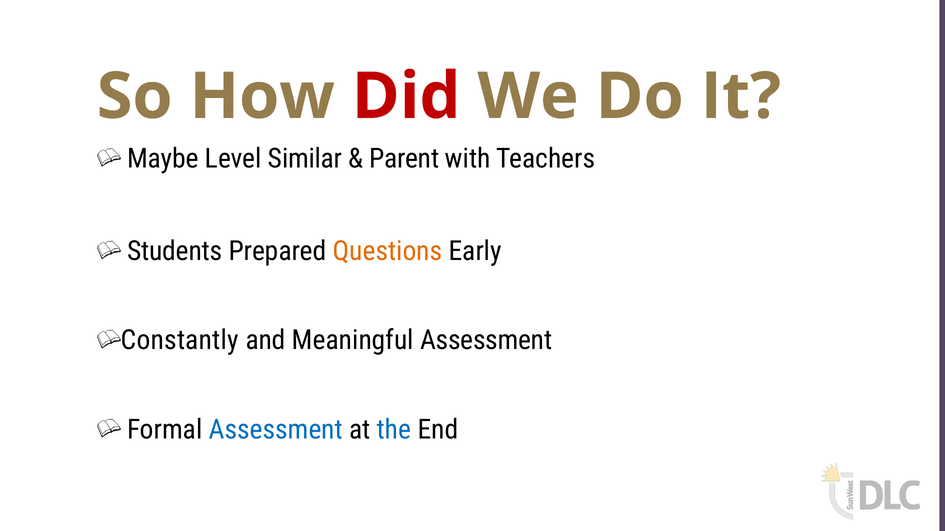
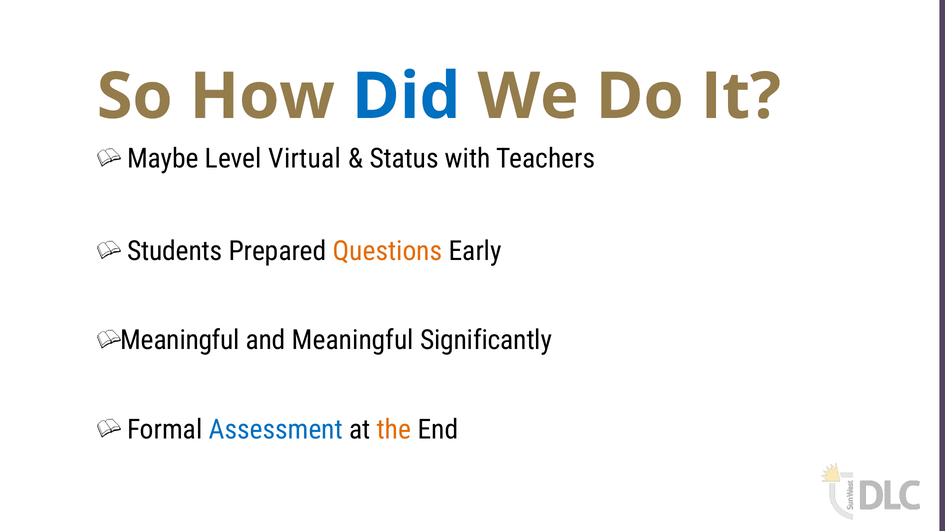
Did colour: red -> blue
Similar: Similar -> Virtual
Parent: Parent -> Status
Constantly at (180, 341): Constantly -> Meaningful
Meaningful Assessment: Assessment -> Significantly
the colour: blue -> orange
